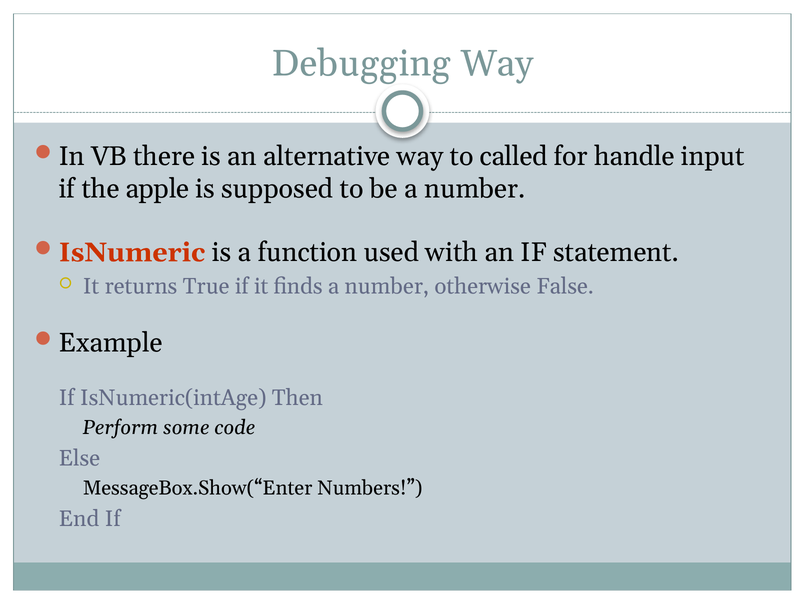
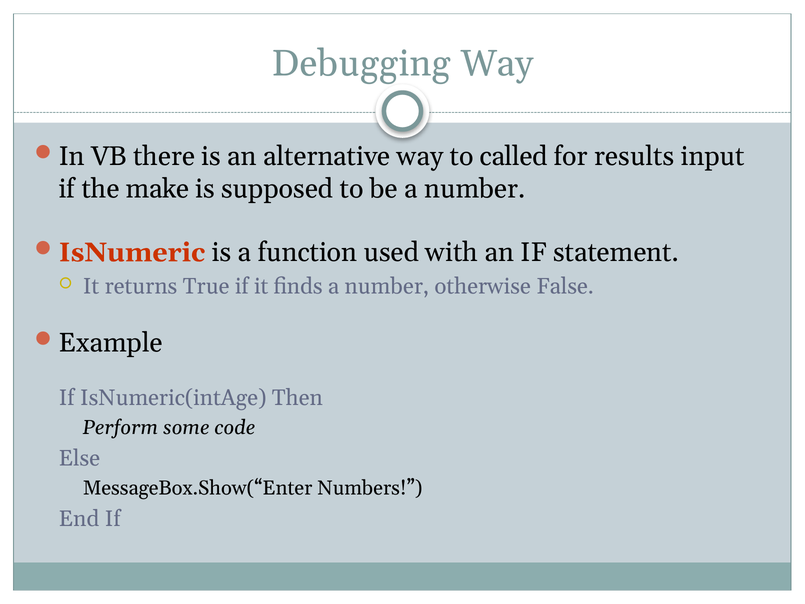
handle: handle -> results
apple: apple -> make
